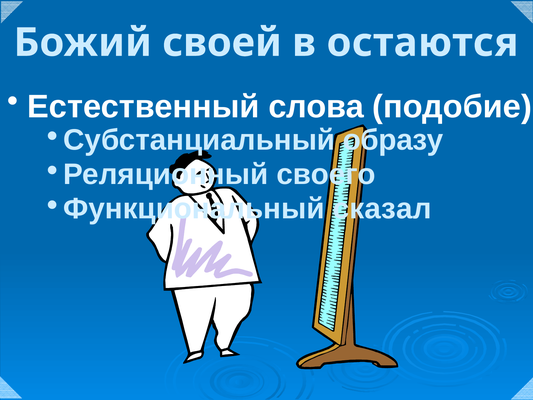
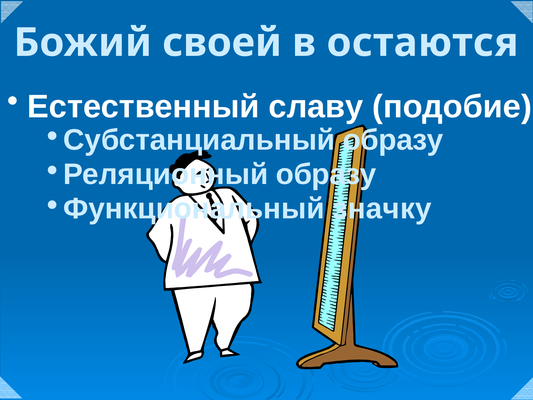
слова: слова -> славу
Реляционный своего: своего -> образу
сказал: сказал -> значку
